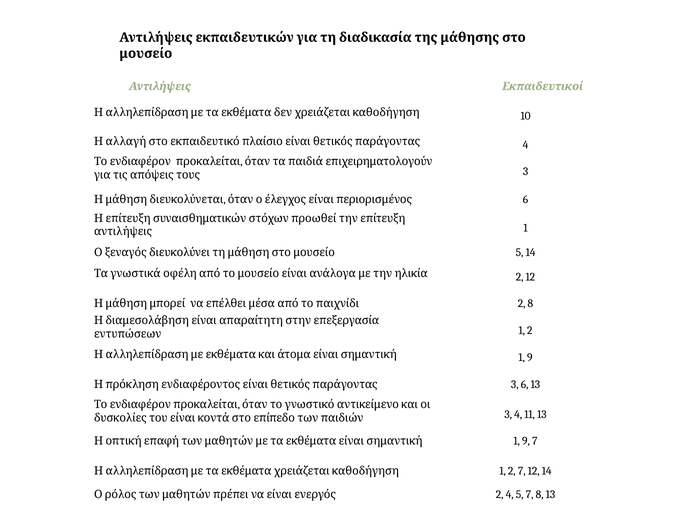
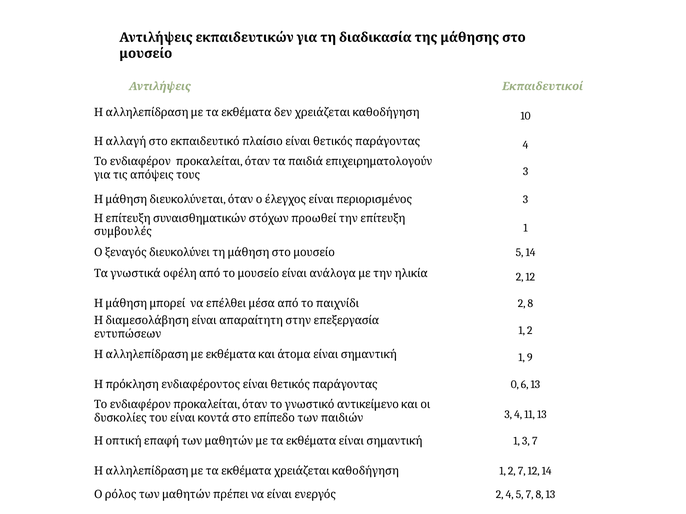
6 at (526, 200): 6 -> 3
αντιλήψεις at (123, 232): αντιλήψεις -> συμβουλές
3 at (515, 385): 3 -> 0
9 at (526, 442): 9 -> 3
